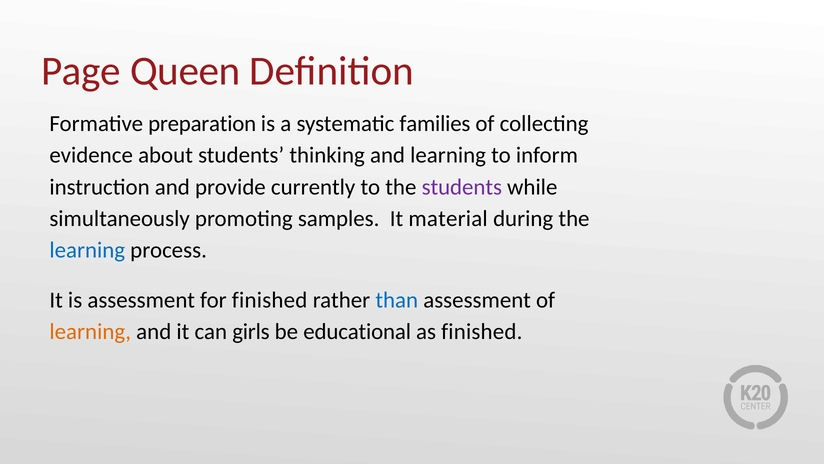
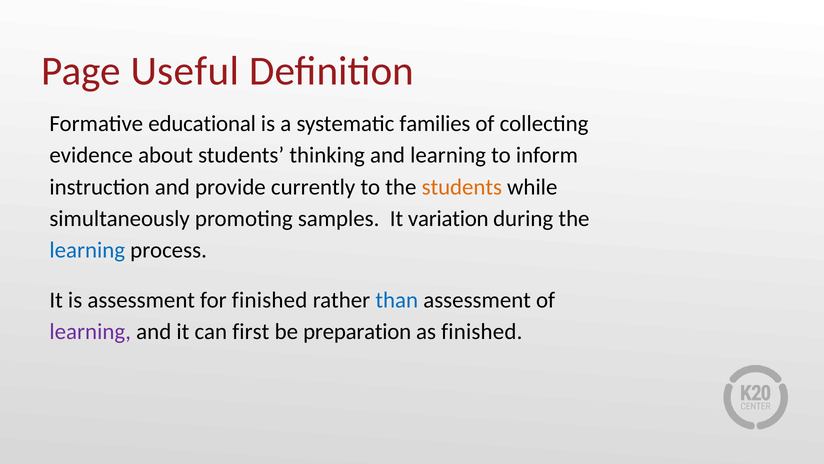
Queen: Queen -> Useful
preparation: preparation -> educational
students at (462, 187) colour: purple -> orange
material: material -> variation
learning at (90, 332) colour: orange -> purple
girls: girls -> first
educational: educational -> preparation
